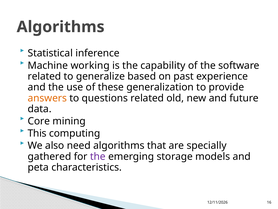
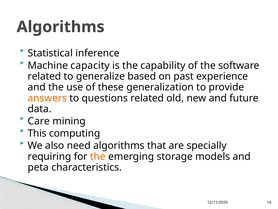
working: working -> capacity
Core: Core -> Care
gathered: gathered -> requiring
the at (98, 156) colour: purple -> orange
